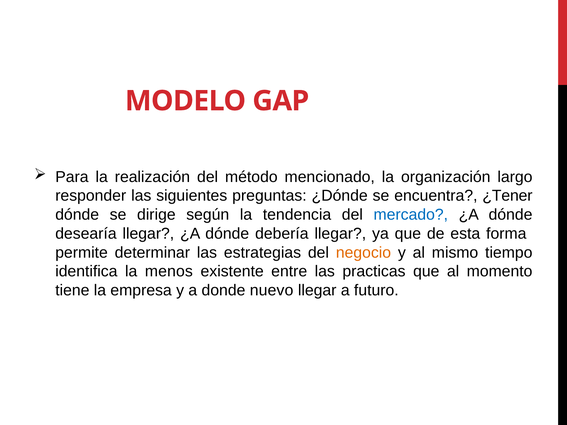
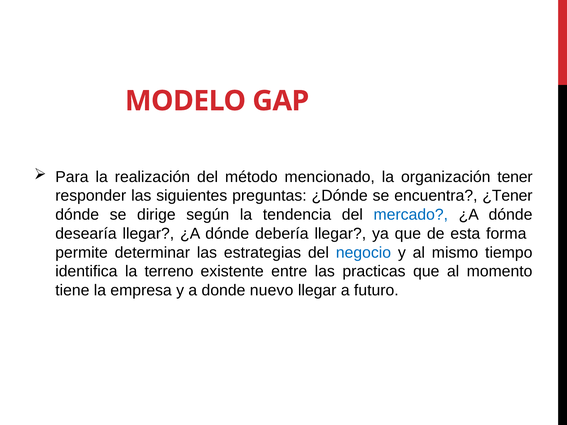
largo: largo -> tener
negocio colour: orange -> blue
menos: menos -> terreno
